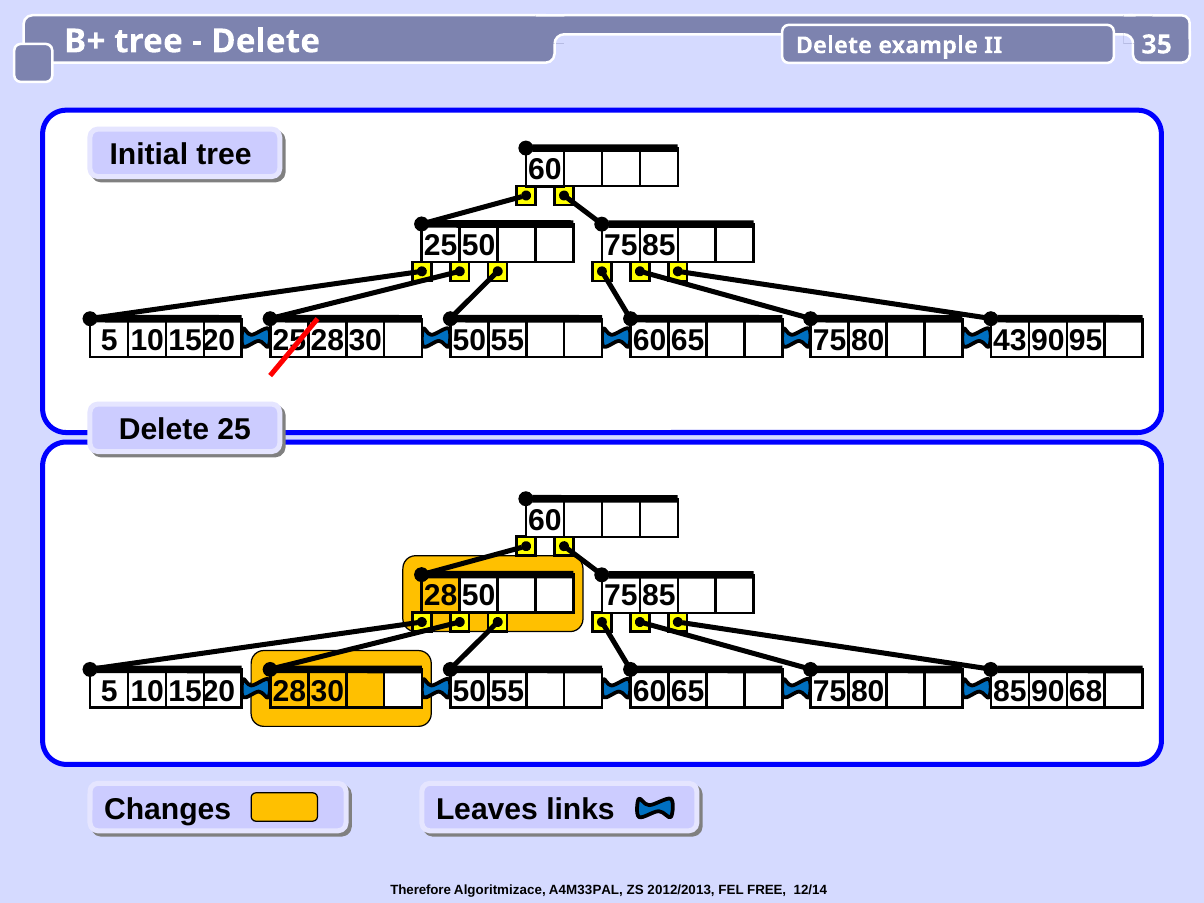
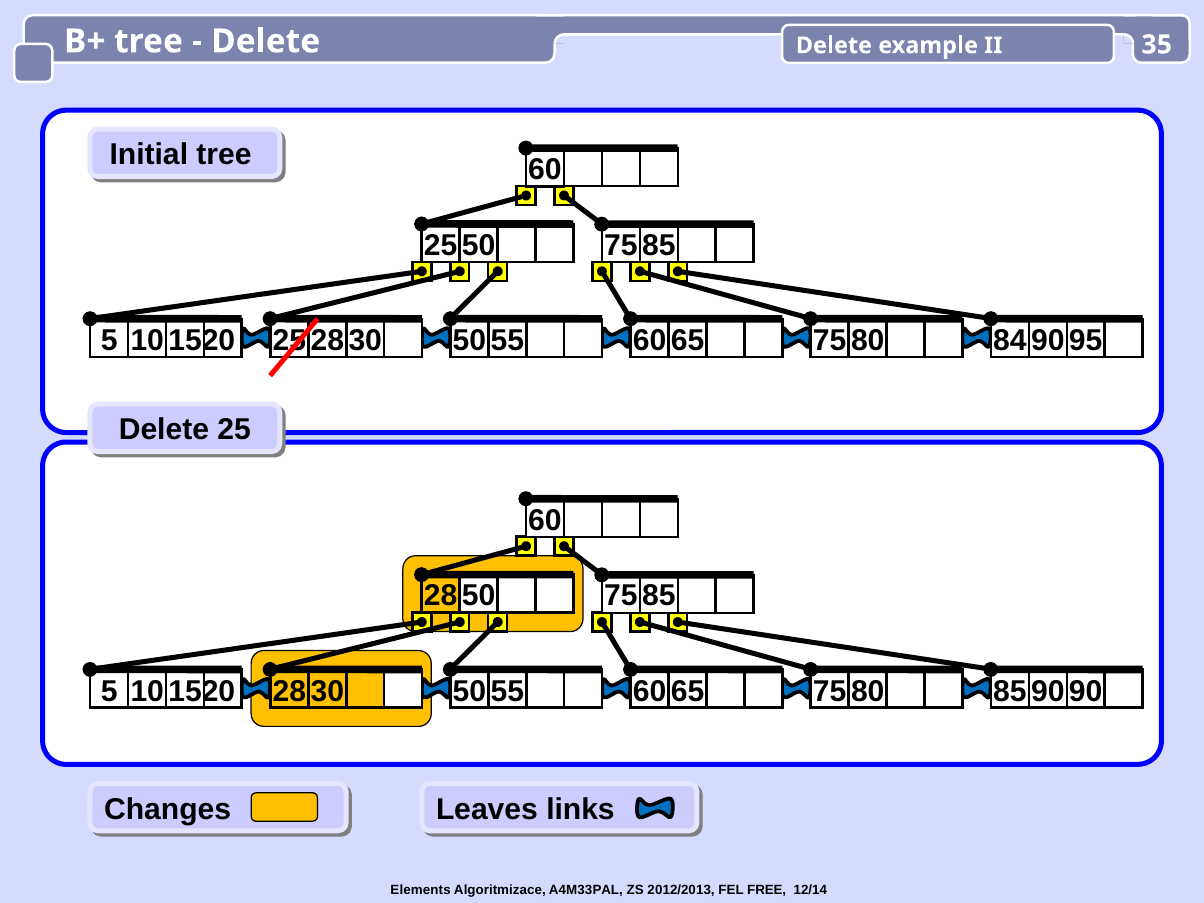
43: 43 -> 84
85 68: 68 -> 90
Therefore: Therefore -> Elements
